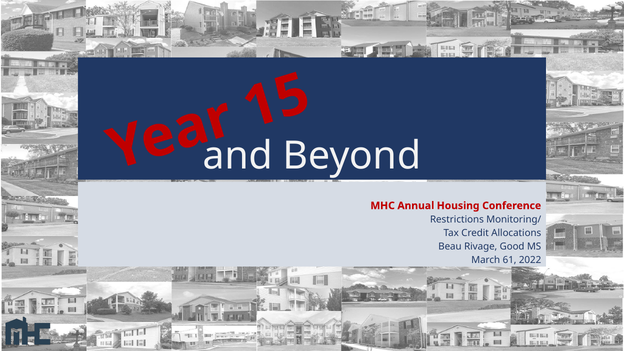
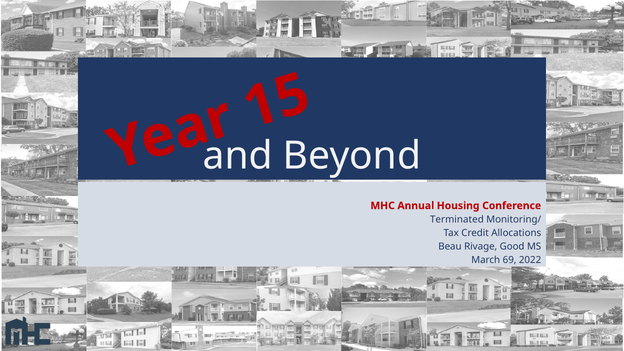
Restrictions: Restrictions -> Terminated
61: 61 -> 69
